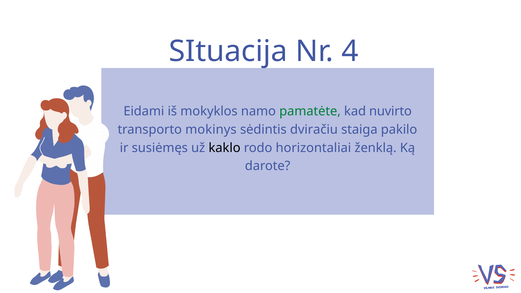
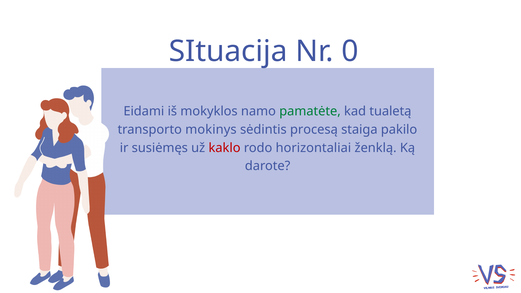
4: 4 -> 0
nuvirto: nuvirto -> tualetą
dviračiu: dviračiu -> procesą
kaklo colour: black -> red
